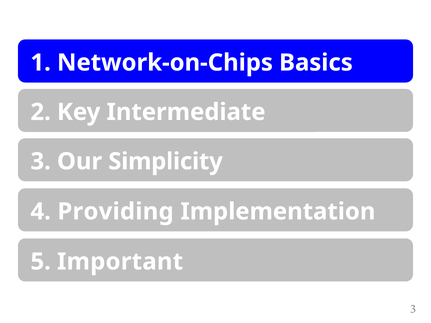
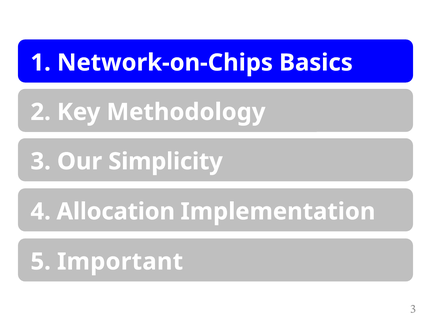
Intermediate: Intermediate -> Methodology
Providing: Providing -> Allocation
